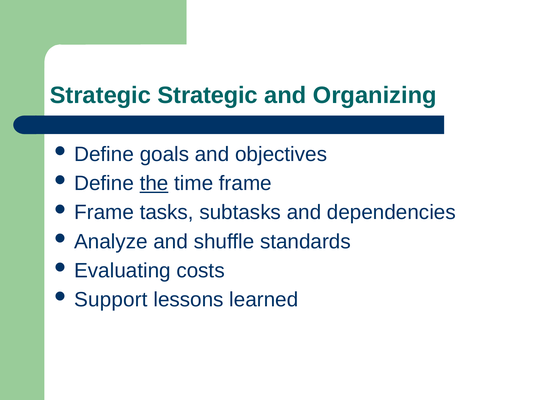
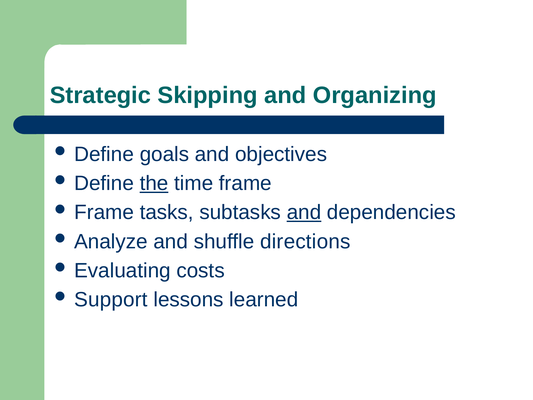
Strategic Strategic: Strategic -> Skipping
and at (304, 212) underline: none -> present
standards: standards -> directions
